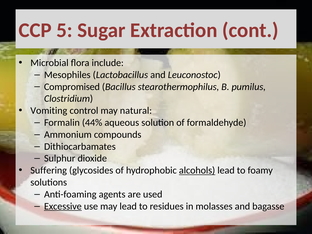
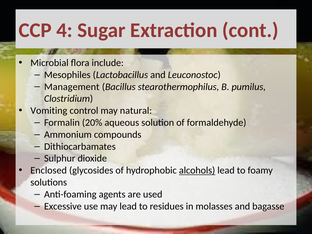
5: 5 -> 4
Compromised: Compromised -> Management
44%: 44% -> 20%
Suffering: Suffering -> Enclosed
Excessive underline: present -> none
